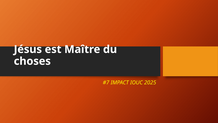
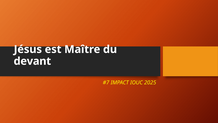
choses: choses -> devant
